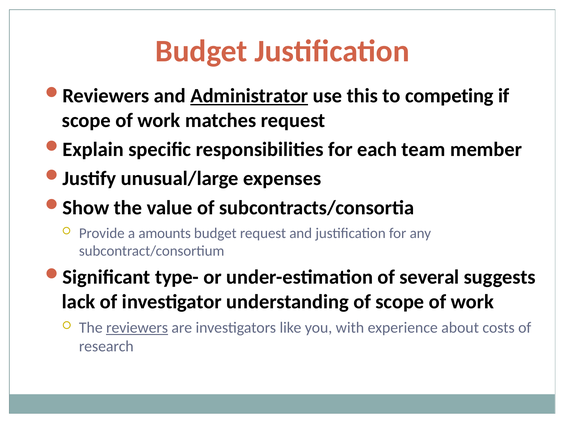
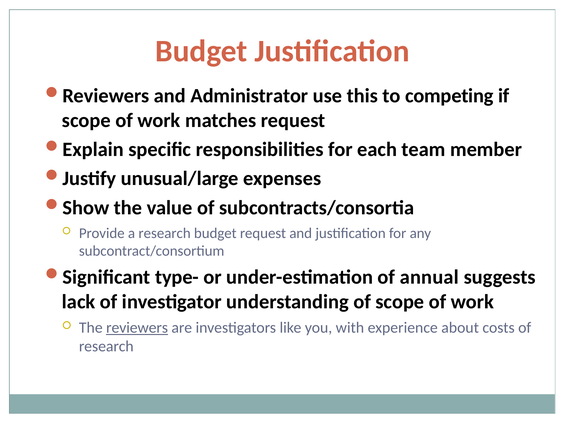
Administrator underline: present -> none
a amounts: amounts -> research
several: several -> annual
